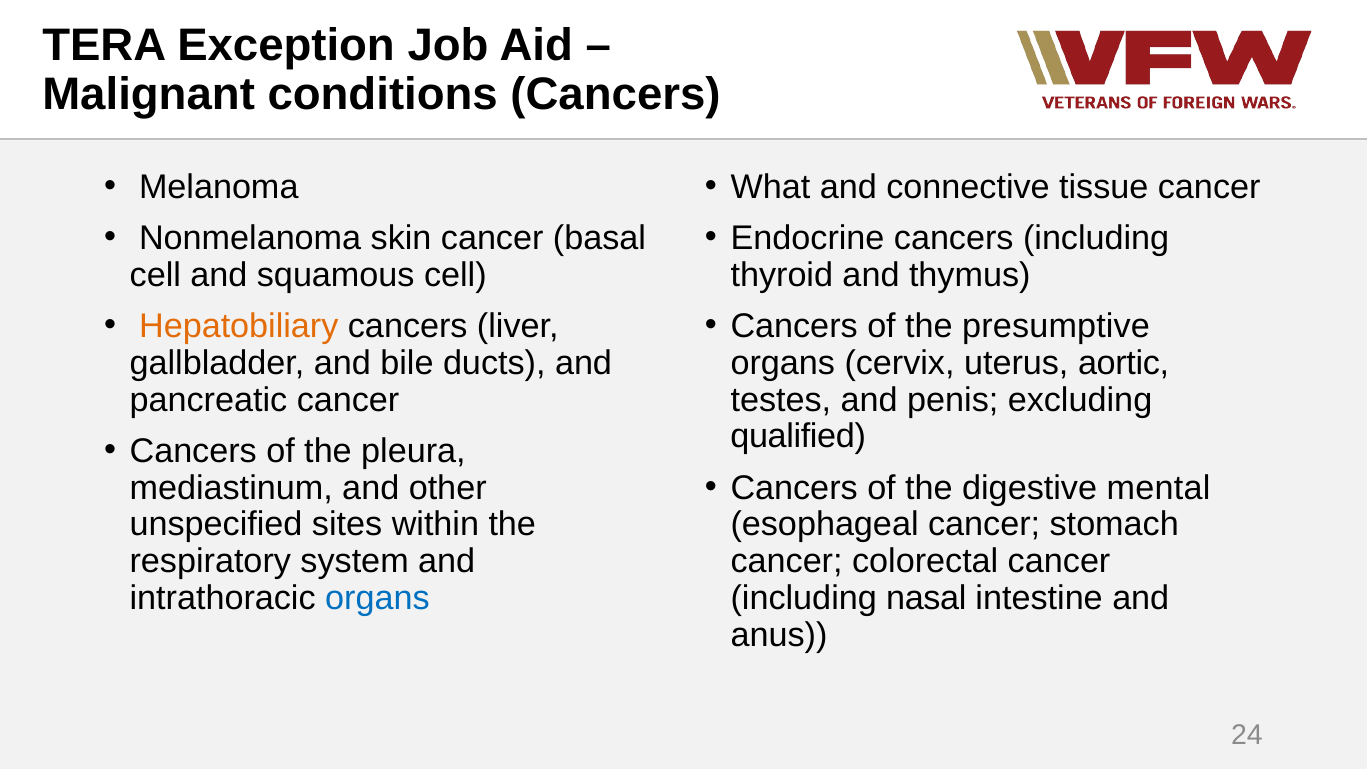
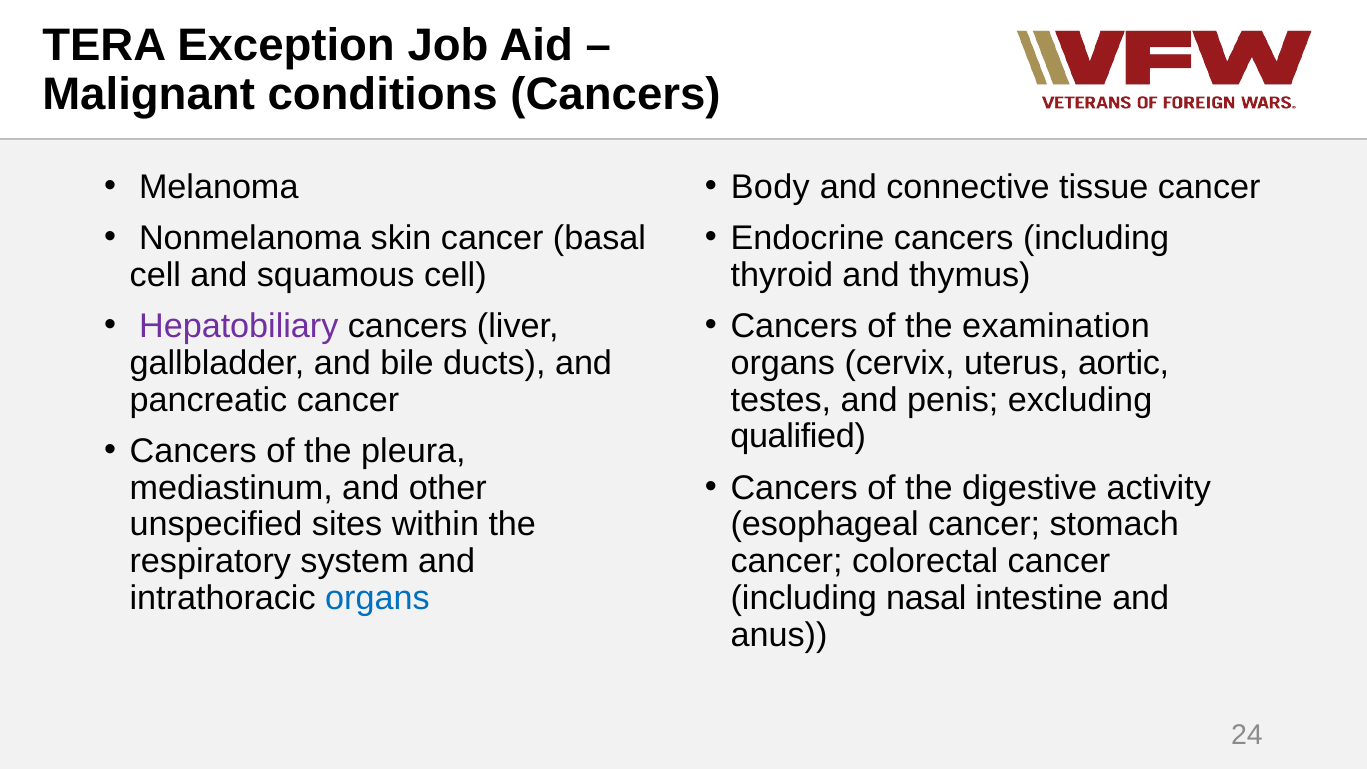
What: What -> Body
Hepatobiliary colour: orange -> purple
presumptive: presumptive -> examination
mental: mental -> activity
